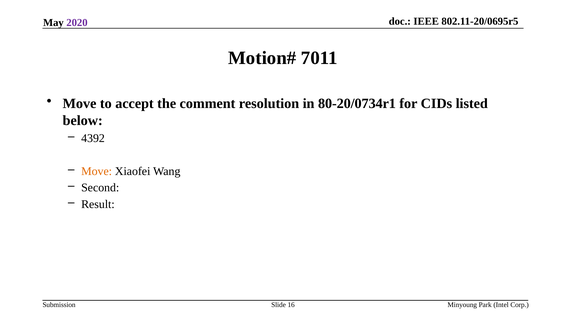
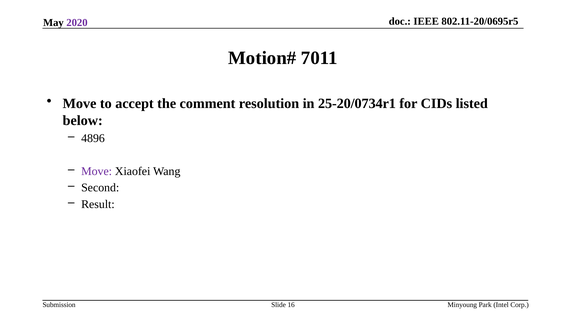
80-20/0734r1: 80-20/0734r1 -> 25-20/0734r1
4392: 4392 -> 4896
Move at (97, 171) colour: orange -> purple
